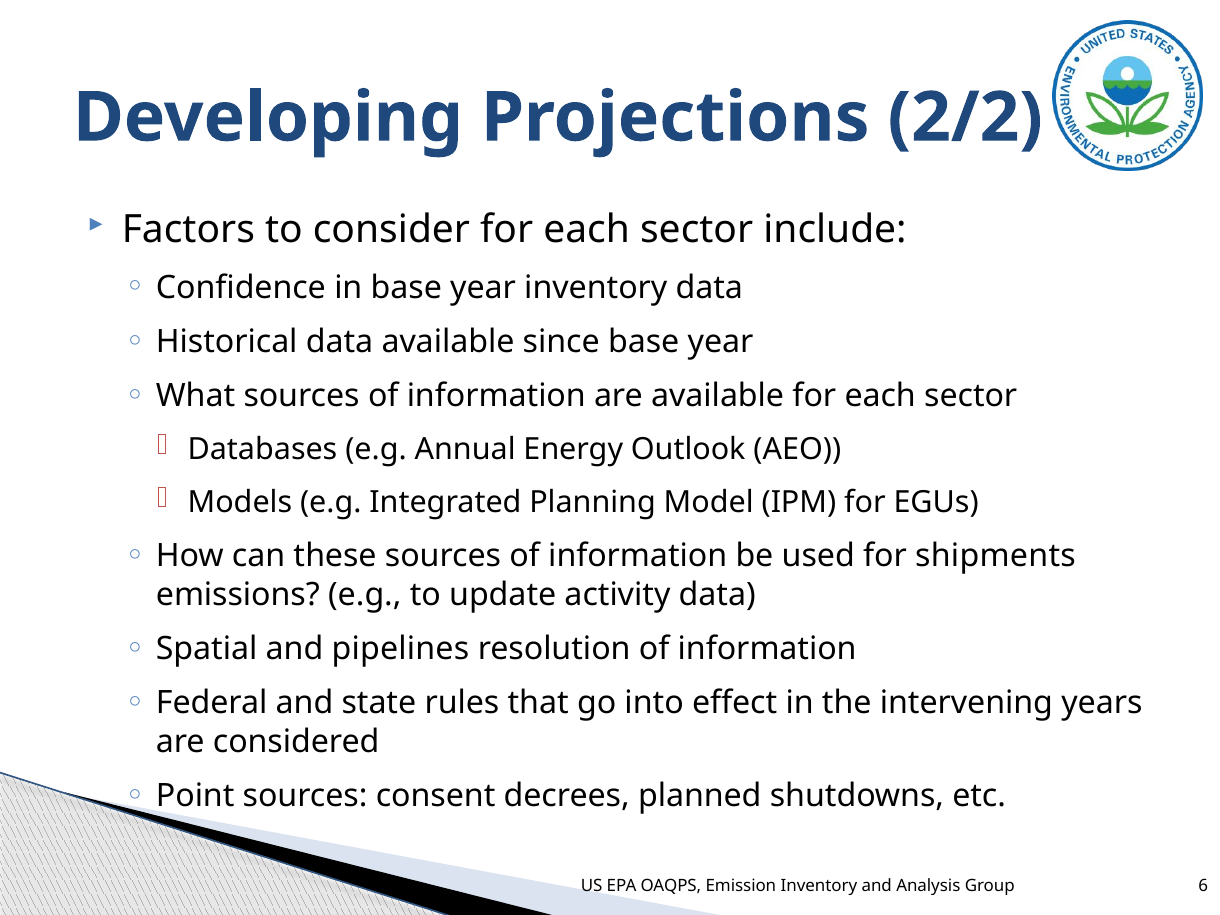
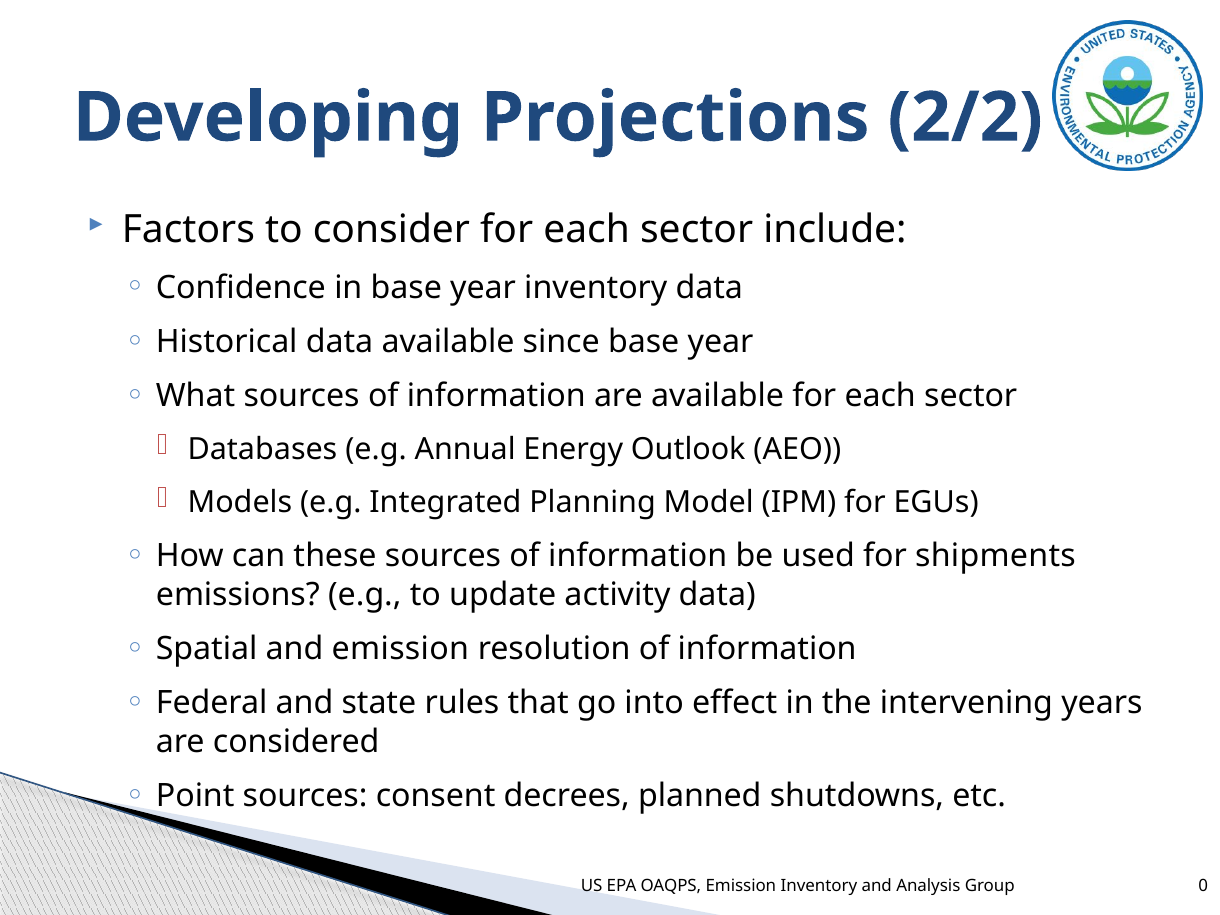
and pipelines: pipelines -> emission
6: 6 -> 0
